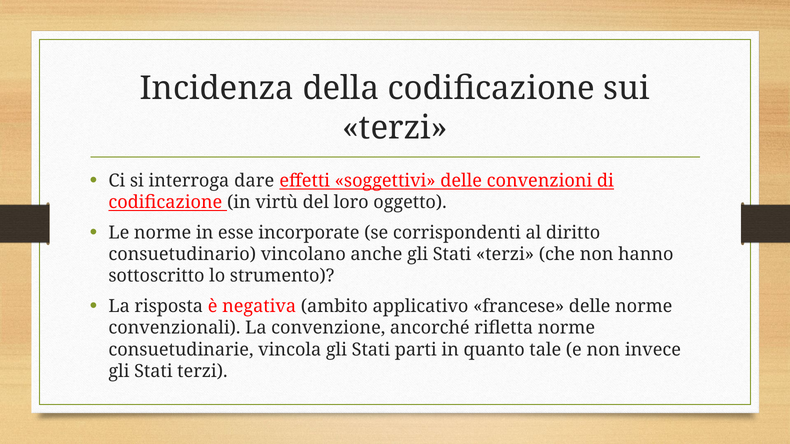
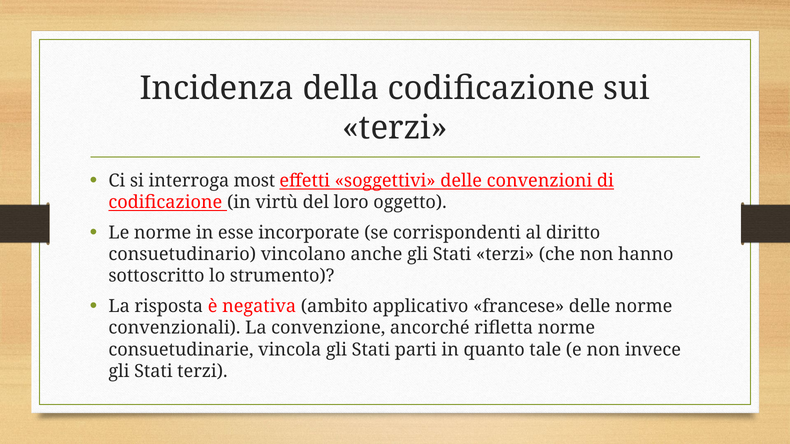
dare: dare -> most
